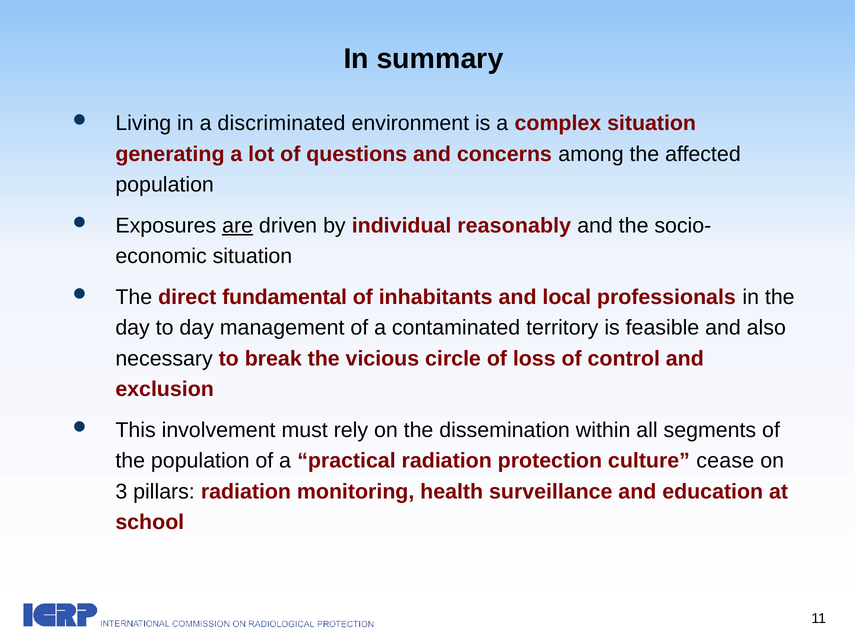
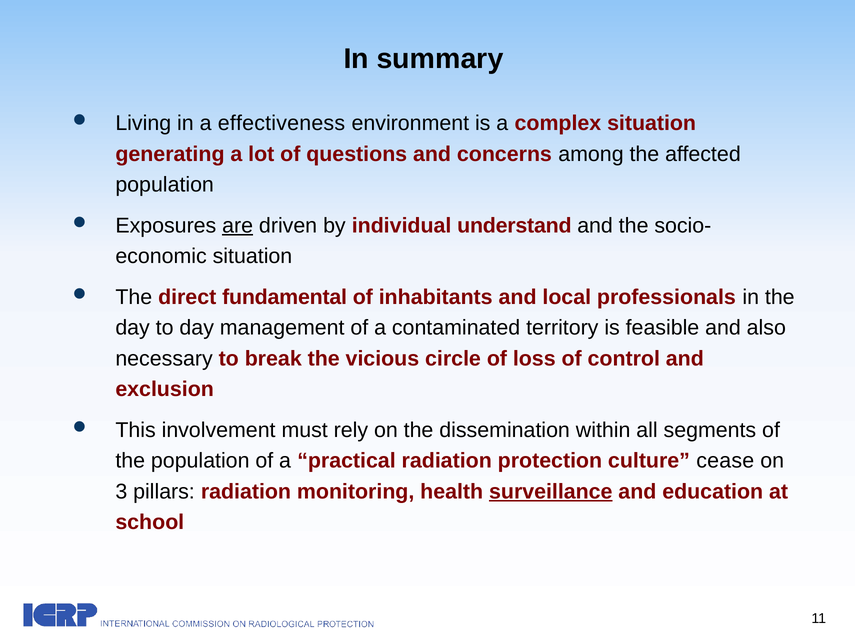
discriminated: discriminated -> effectiveness
reasonably: reasonably -> understand
surveillance underline: none -> present
